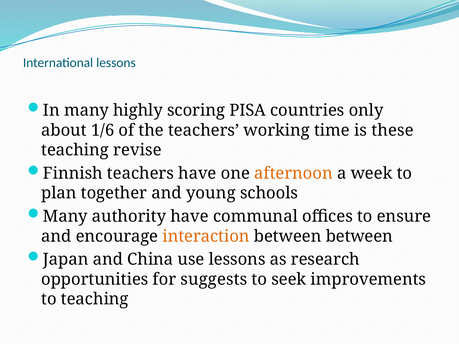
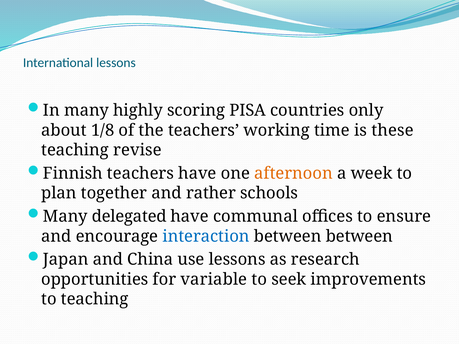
1/6: 1/6 -> 1/8
young: young -> rather
authority: authority -> delegated
interaction colour: orange -> blue
suggests: suggests -> variable
